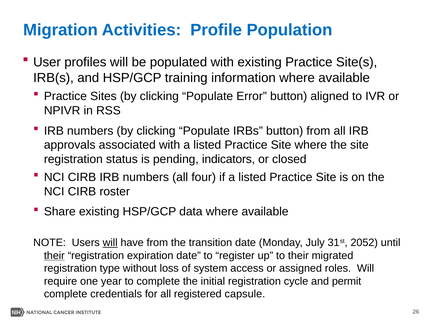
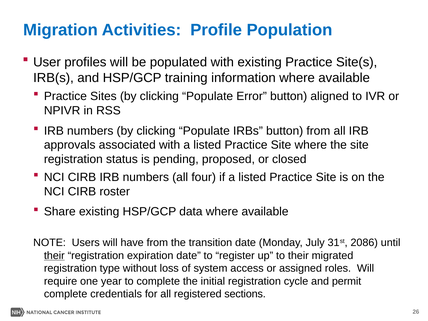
indicators: indicators -> proposed
will at (110, 243) underline: present -> none
2052: 2052 -> 2086
capsule: capsule -> sections
